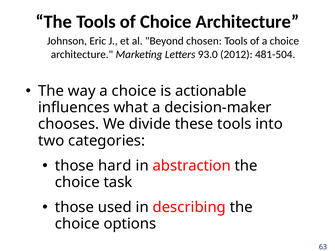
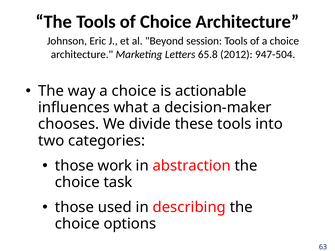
chosen: chosen -> session
93.0: 93.0 -> 65.8
481-504: 481-504 -> 947-504
hard: hard -> work
